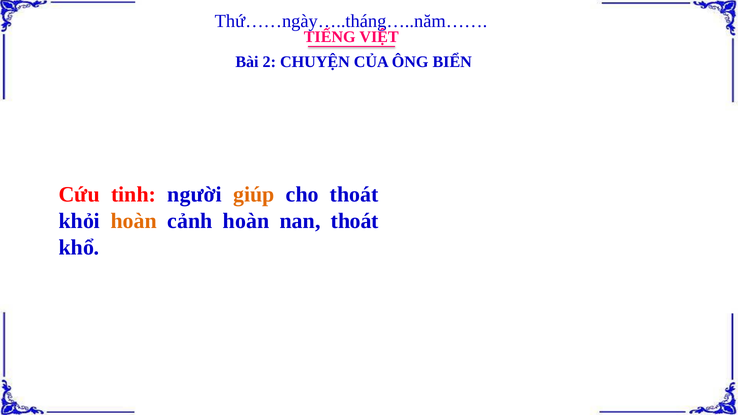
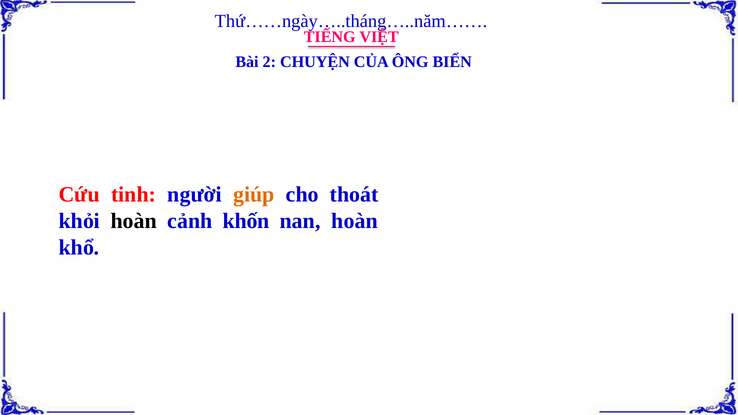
hoàn at (134, 221) colour: orange -> black
cảnh hoàn: hoàn -> khốn
nan thoát: thoát -> hoàn
